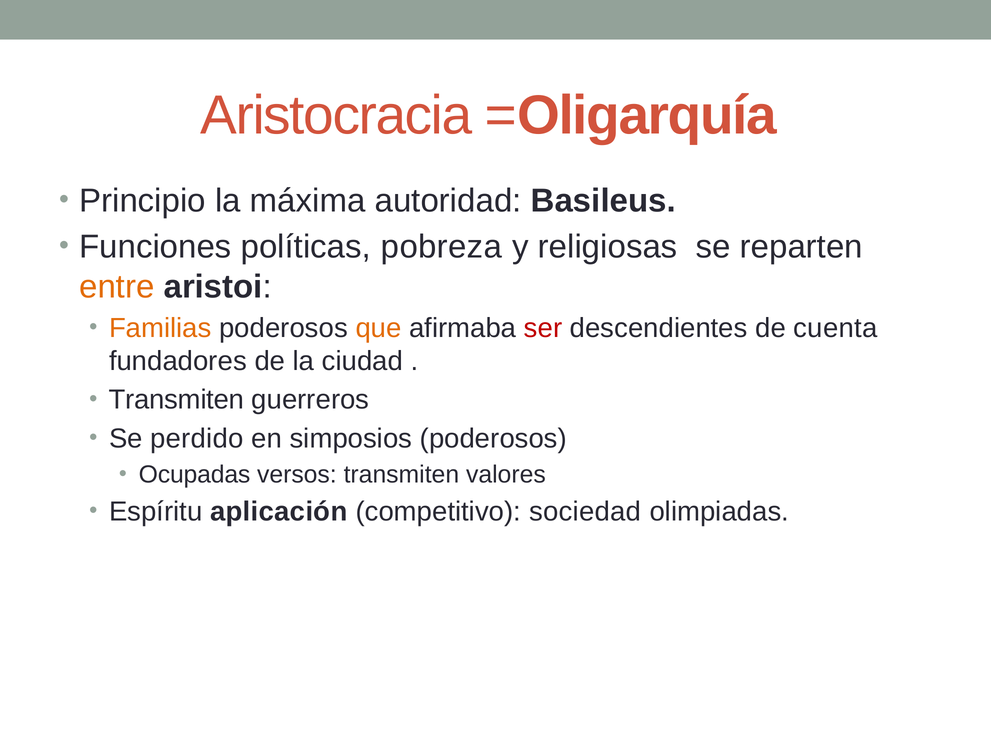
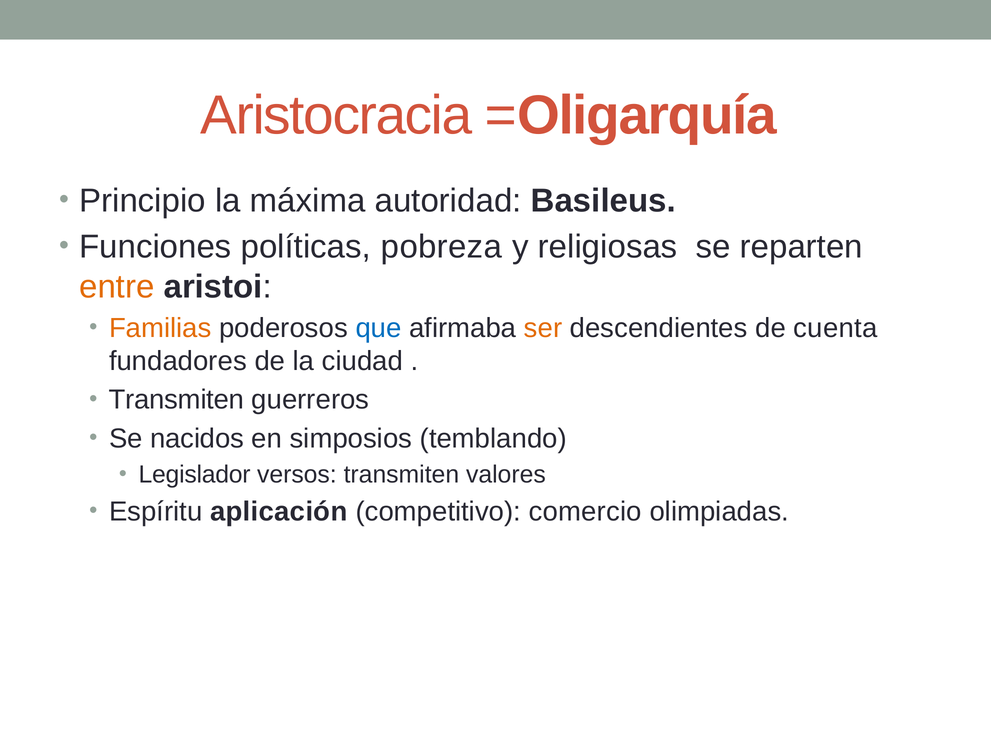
que colour: orange -> blue
ser colour: red -> orange
perdido: perdido -> nacidos
simposios poderosos: poderosos -> temblando
Ocupadas: Ocupadas -> Legislador
sociedad: sociedad -> comercio
